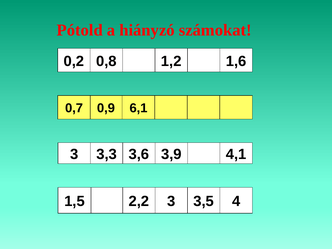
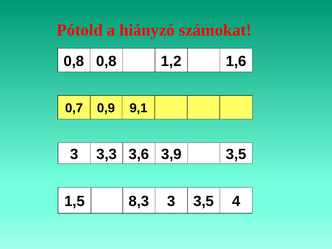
0,2 at (74, 61): 0,2 -> 0,8
6,1: 6,1 -> 9,1
3,9 4,1: 4,1 -> 3,5
2,2: 2,2 -> 8,3
